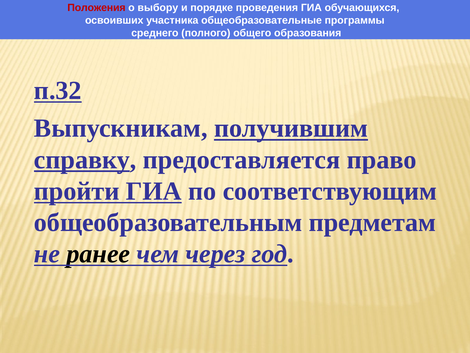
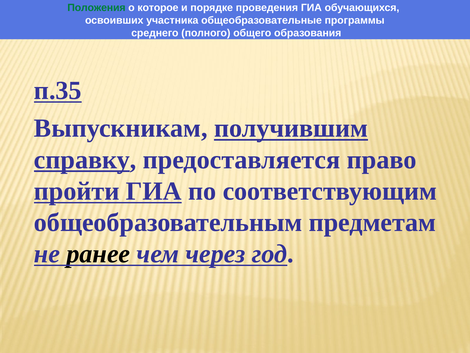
Положения colour: red -> green
выбору: выбору -> которое
п.32: п.32 -> п.35
